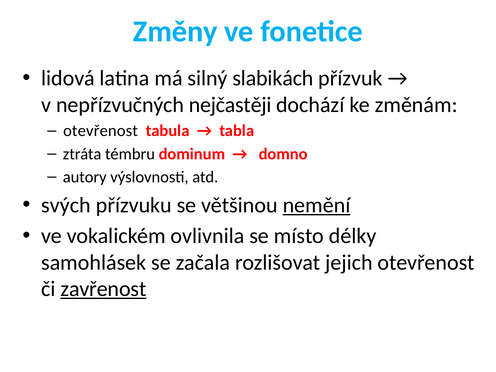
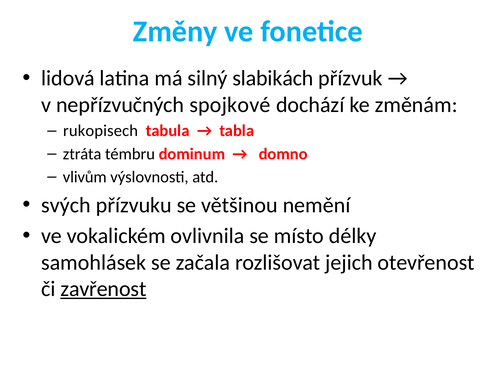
nejčastěji: nejčastěji -> spojkové
otevřenost at (100, 131): otevřenost -> rukopisech
autory: autory -> vlivům
nemění underline: present -> none
